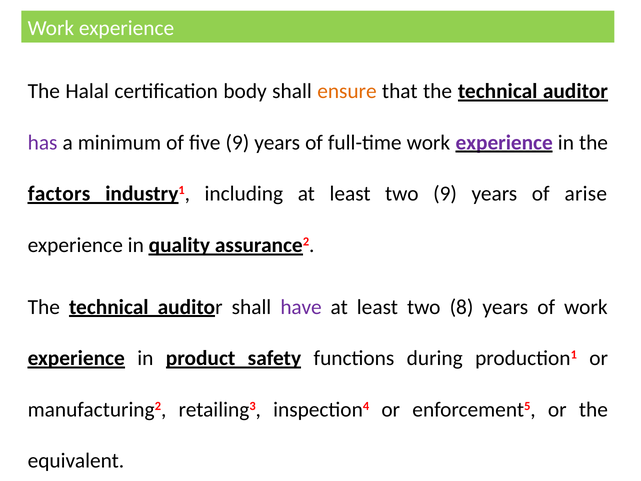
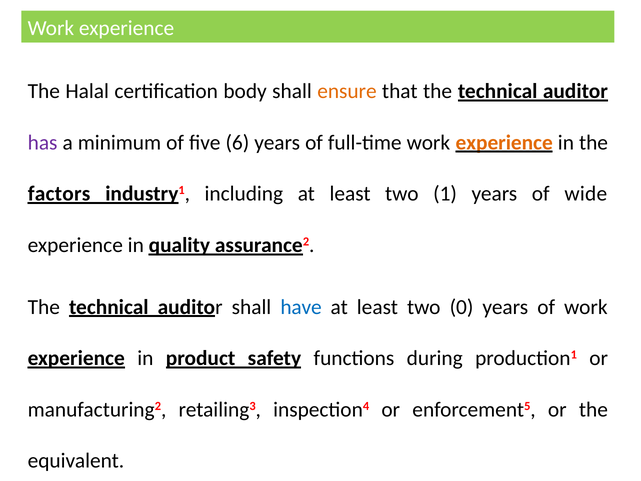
five 9: 9 -> 6
experience at (504, 142) colour: purple -> orange
two 9: 9 -> 1
arise: arise -> wide
have colour: purple -> blue
8: 8 -> 0
